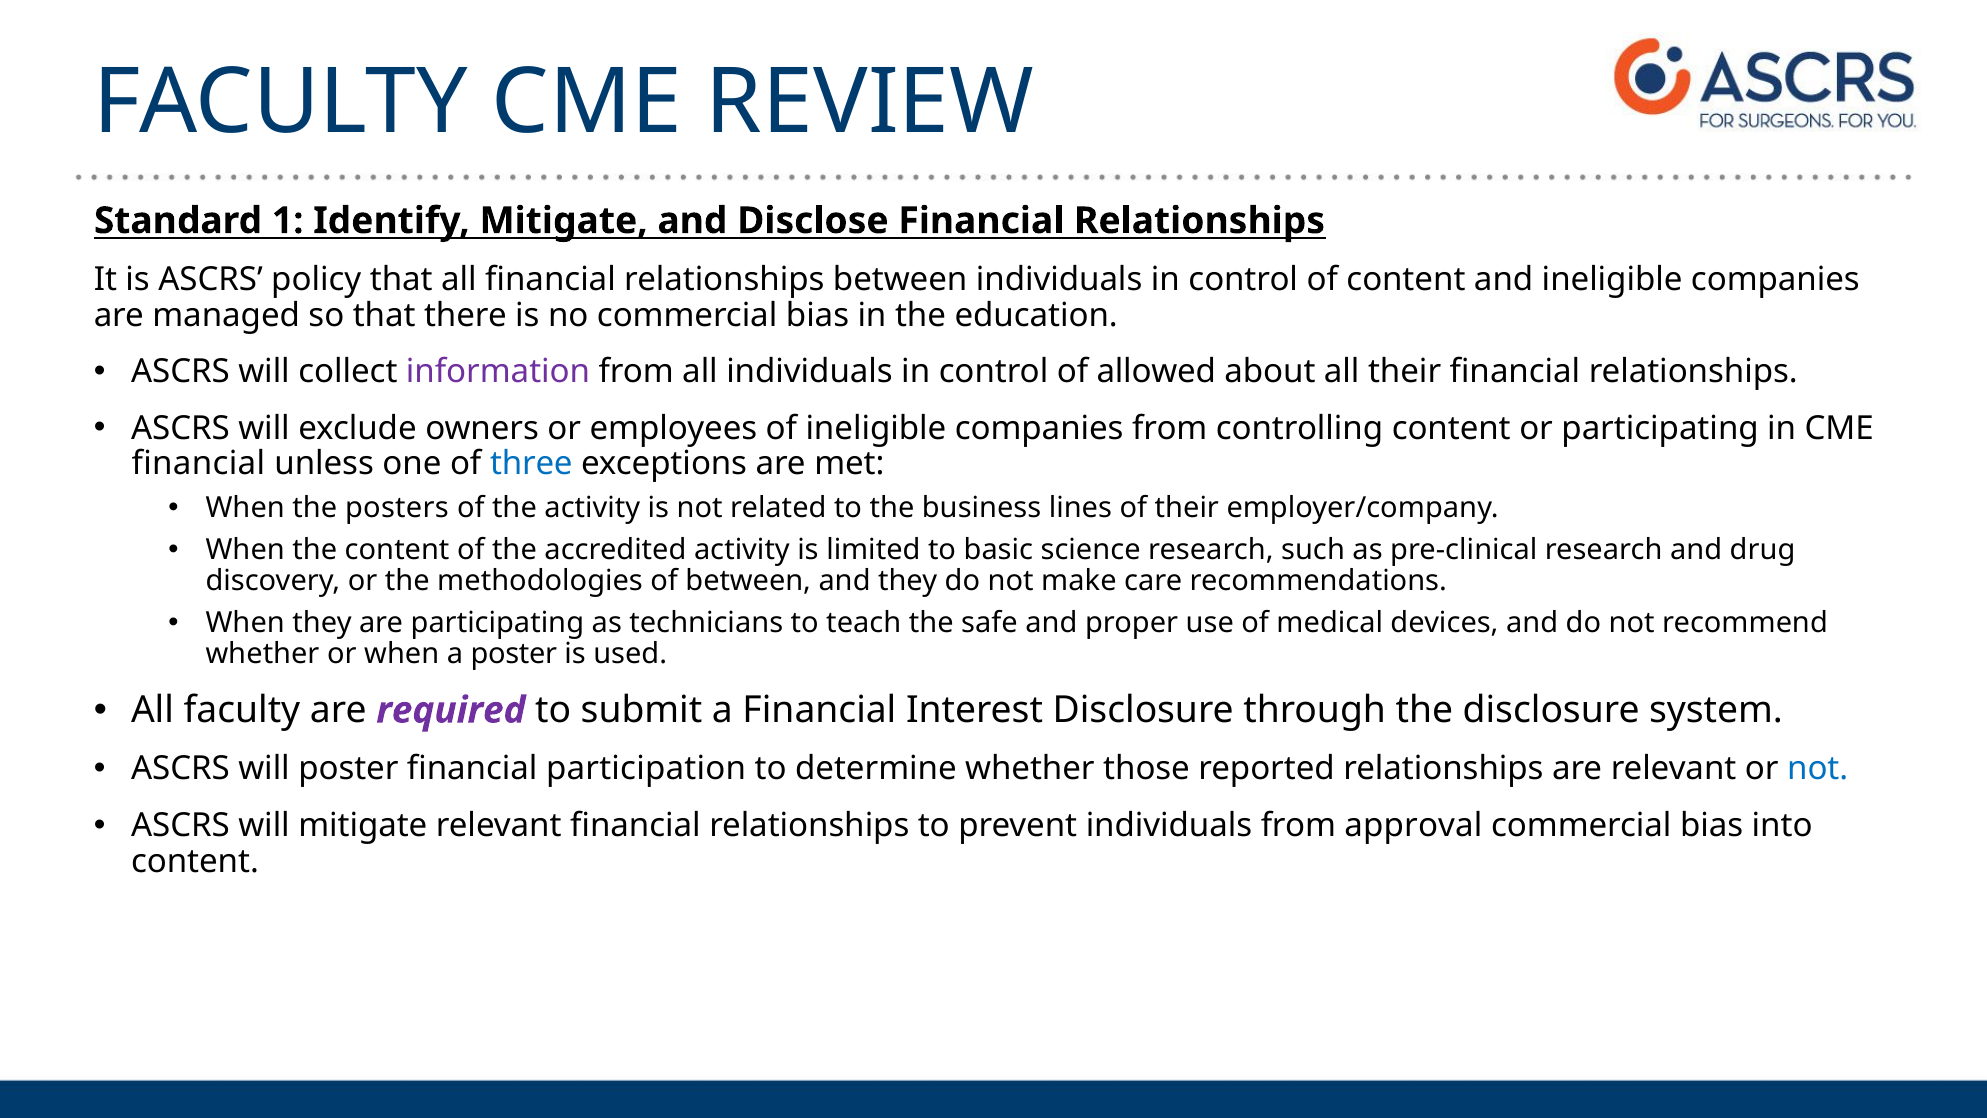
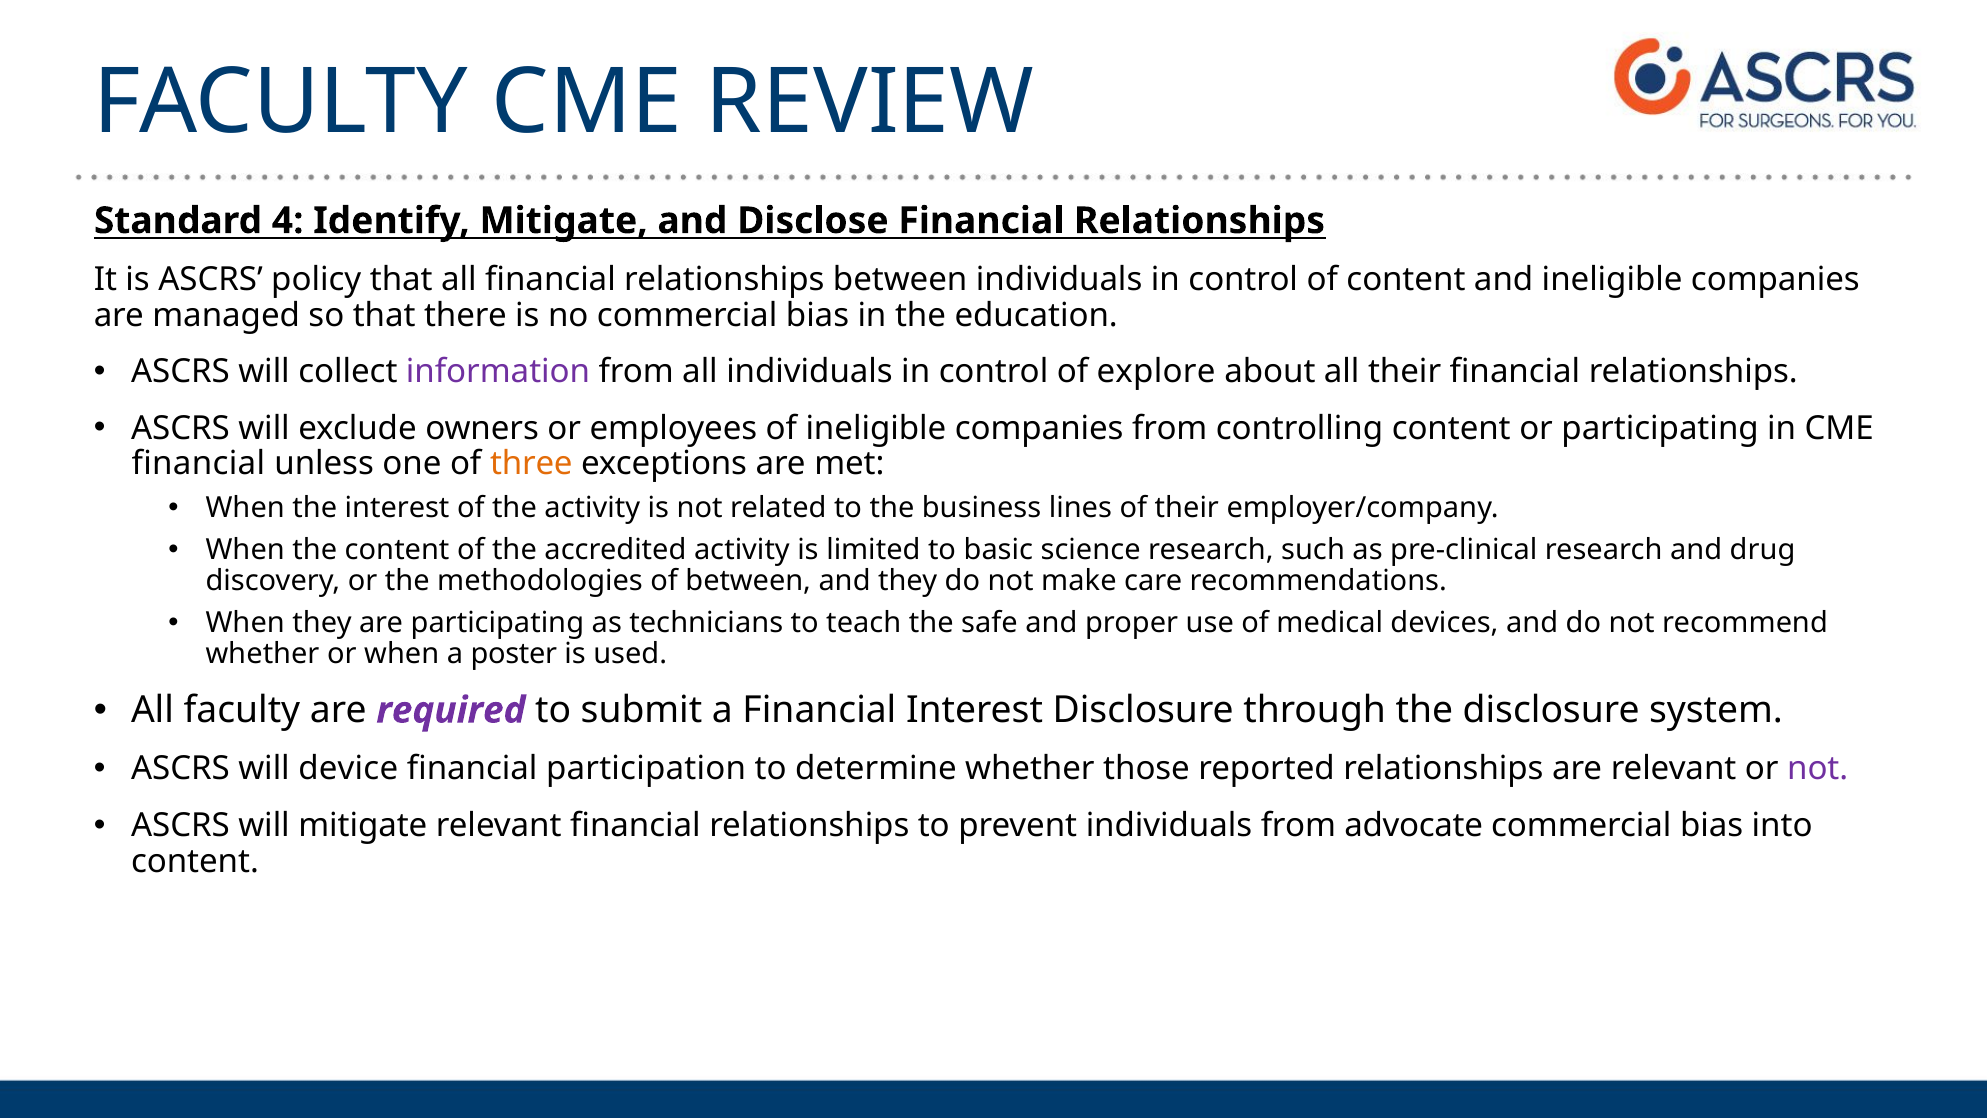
1: 1 -> 4
allowed: allowed -> explore
three colour: blue -> orange
the posters: posters -> interest
will poster: poster -> device
not at (1818, 769) colour: blue -> purple
approval: approval -> advocate
